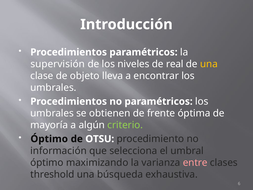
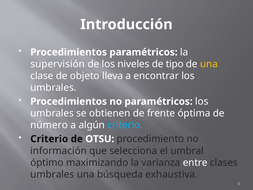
real: real -> tipo
mayoría: mayoría -> número
criterio at (125, 125) colour: light green -> light blue
Óptimo at (49, 139): Óptimo -> Criterio
entre colour: pink -> white
threshold at (52, 174): threshold -> umbrales
